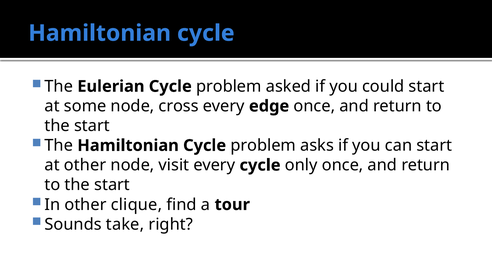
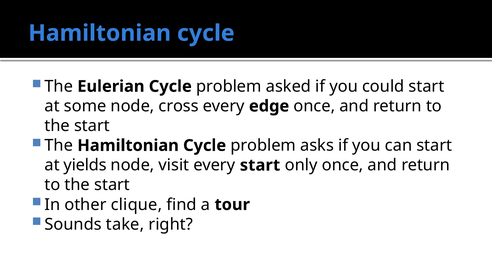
at other: other -> yields
every cycle: cycle -> start
